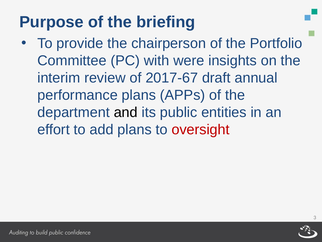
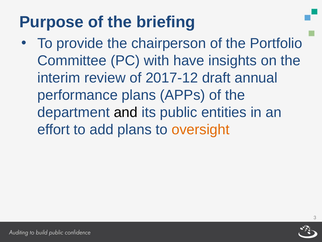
were: were -> have
2017-67: 2017-67 -> 2017-12
oversight colour: red -> orange
